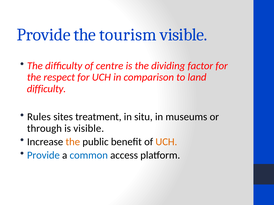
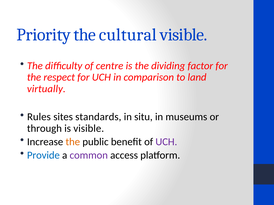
Provide at (44, 35): Provide -> Priority
tourism: tourism -> cultural
difficulty at (46, 89): difficulty -> virtually
treatment: treatment -> standards
UCH at (166, 142) colour: orange -> purple
common colour: blue -> purple
